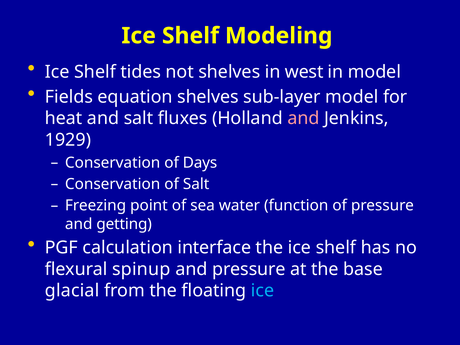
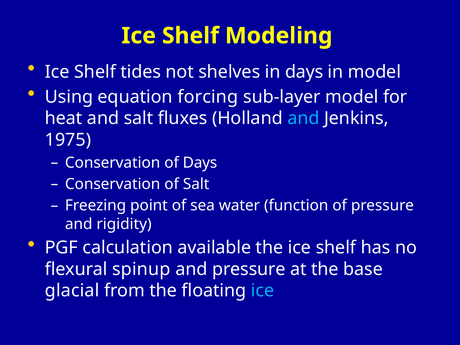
in west: west -> days
Fields: Fields -> Using
equation shelves: shelves -> forcing
and at (303, 118) colour: pink -> light blue
1929: 1929 -> 1975
getting: getting -> rigidity
interface: interface -> available
